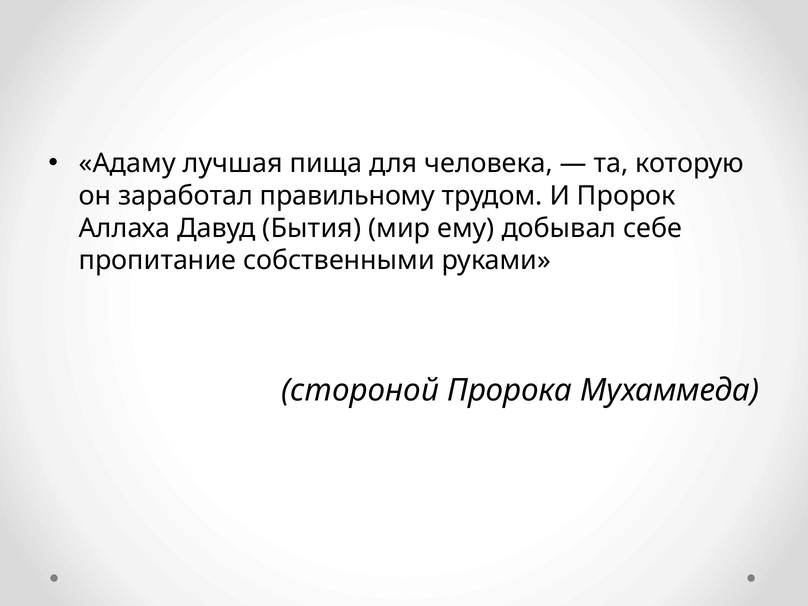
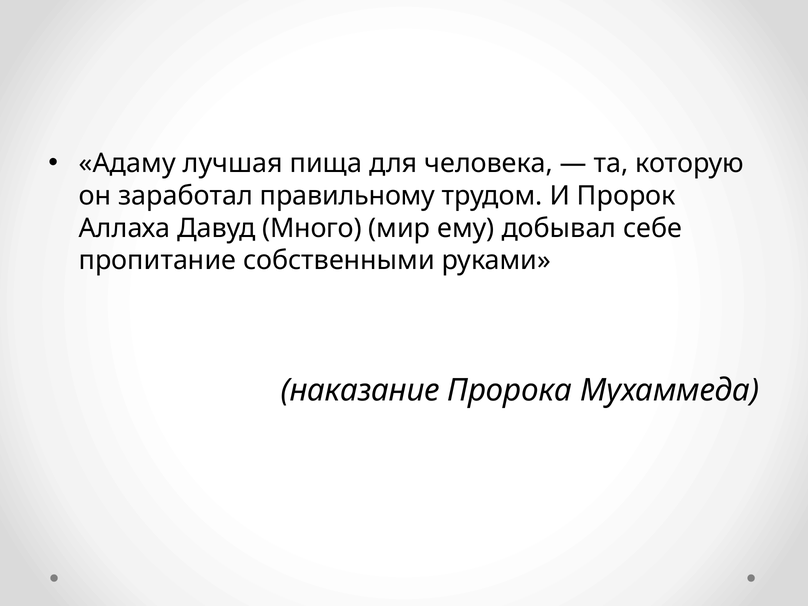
Бытия: Бытия -> Много
стороной: стороной -> наказание
